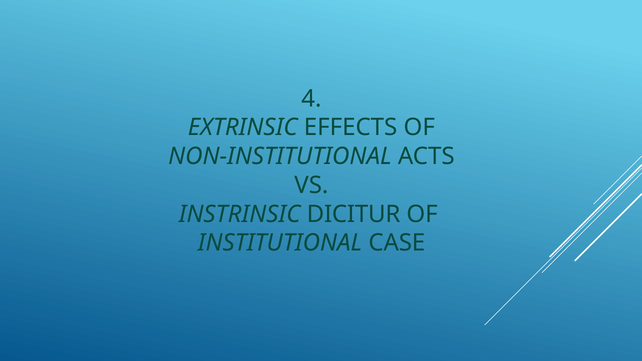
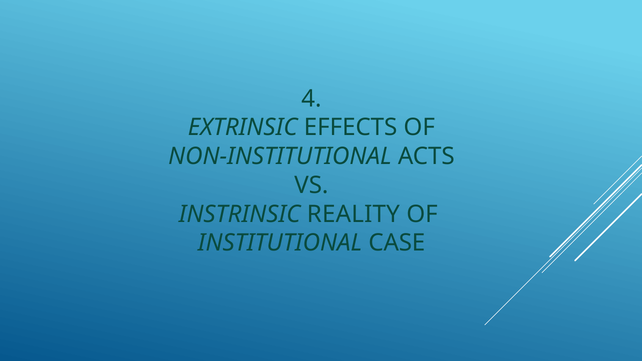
DICITUR: DICITUR -> REALITY
